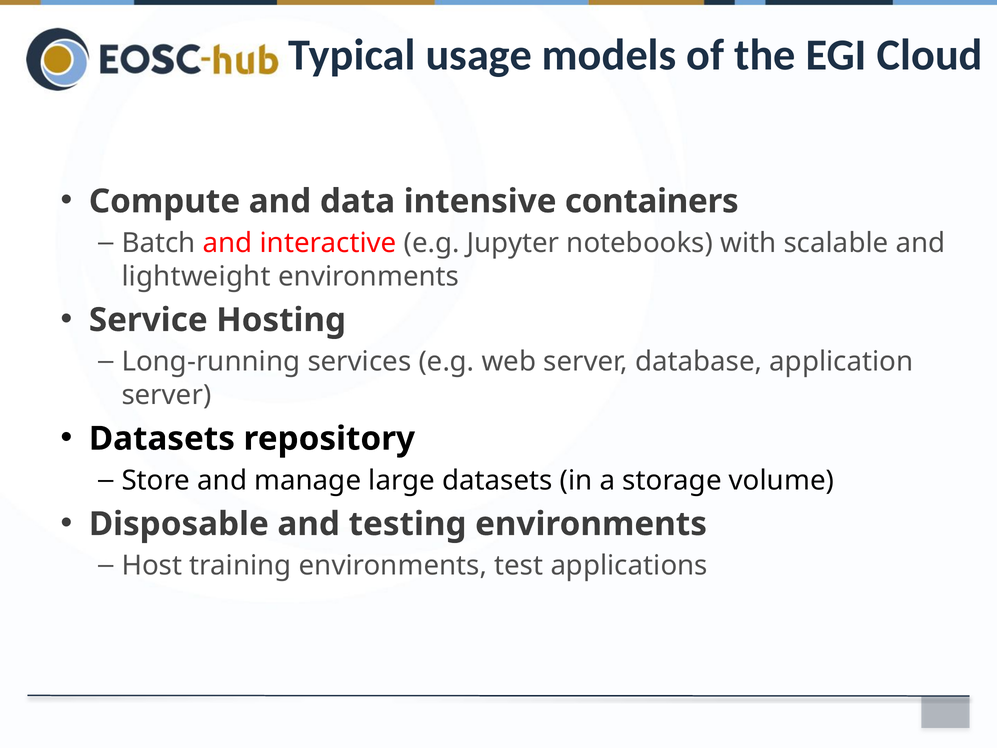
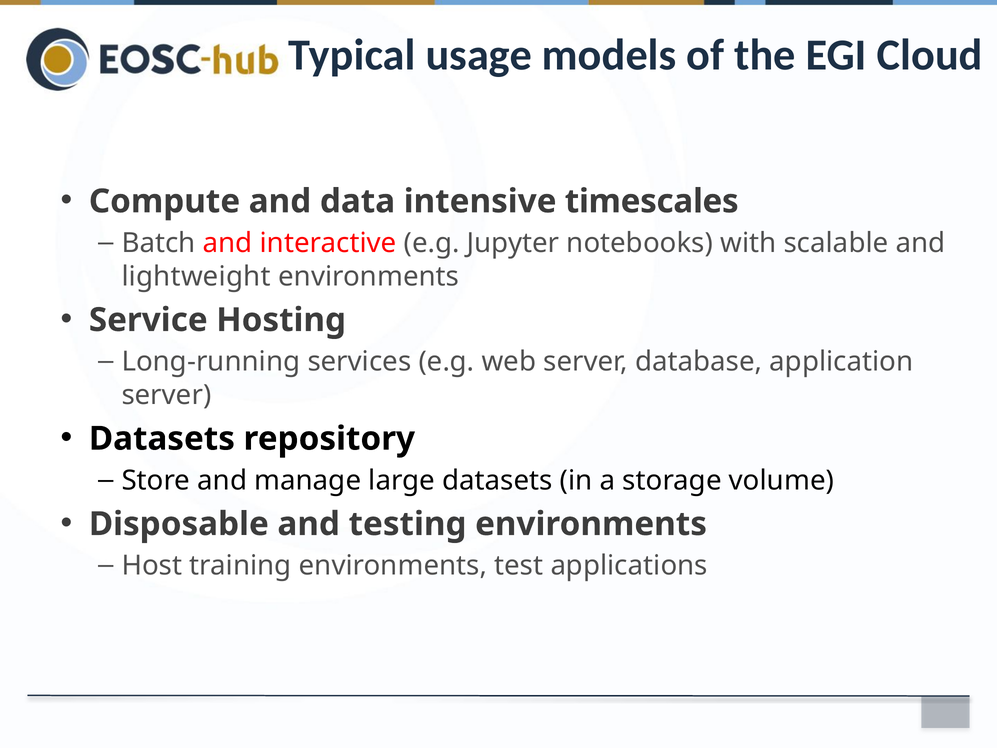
containers: containers -> timescales
